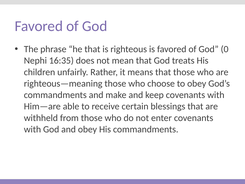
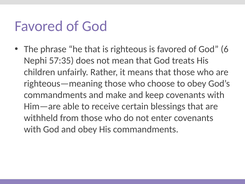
0: 0 -> 6
16:35: 16:35 -> 57:35
